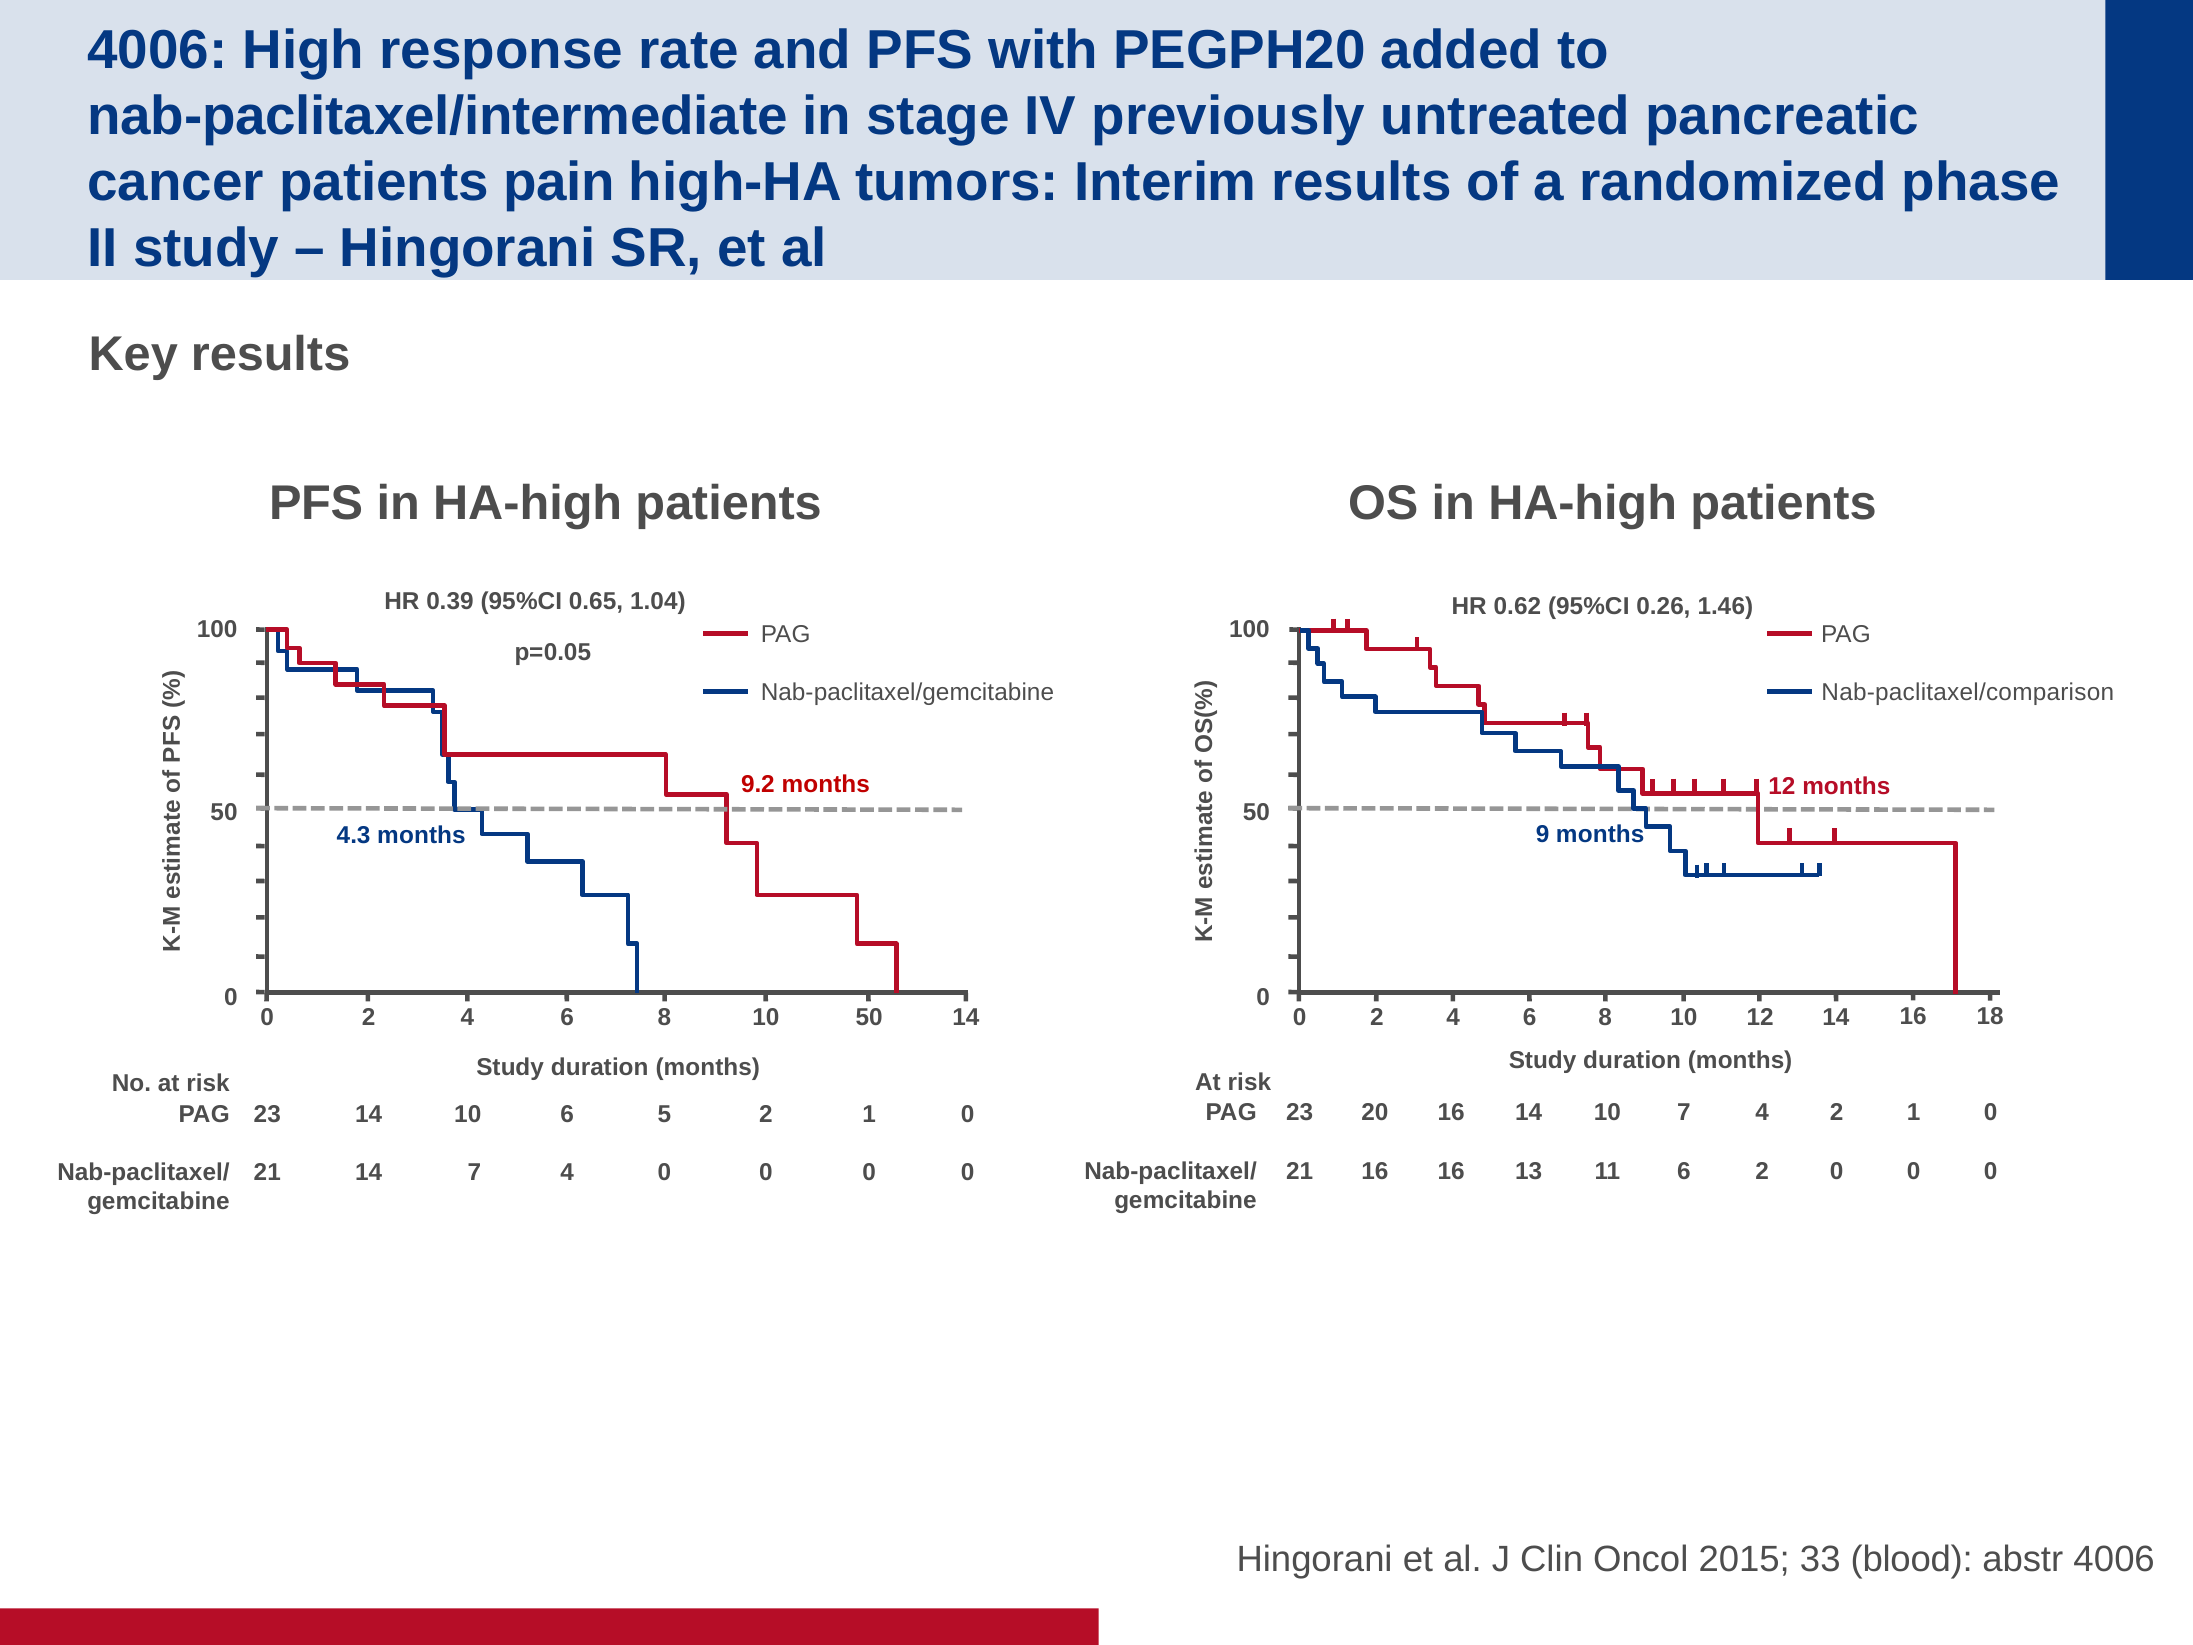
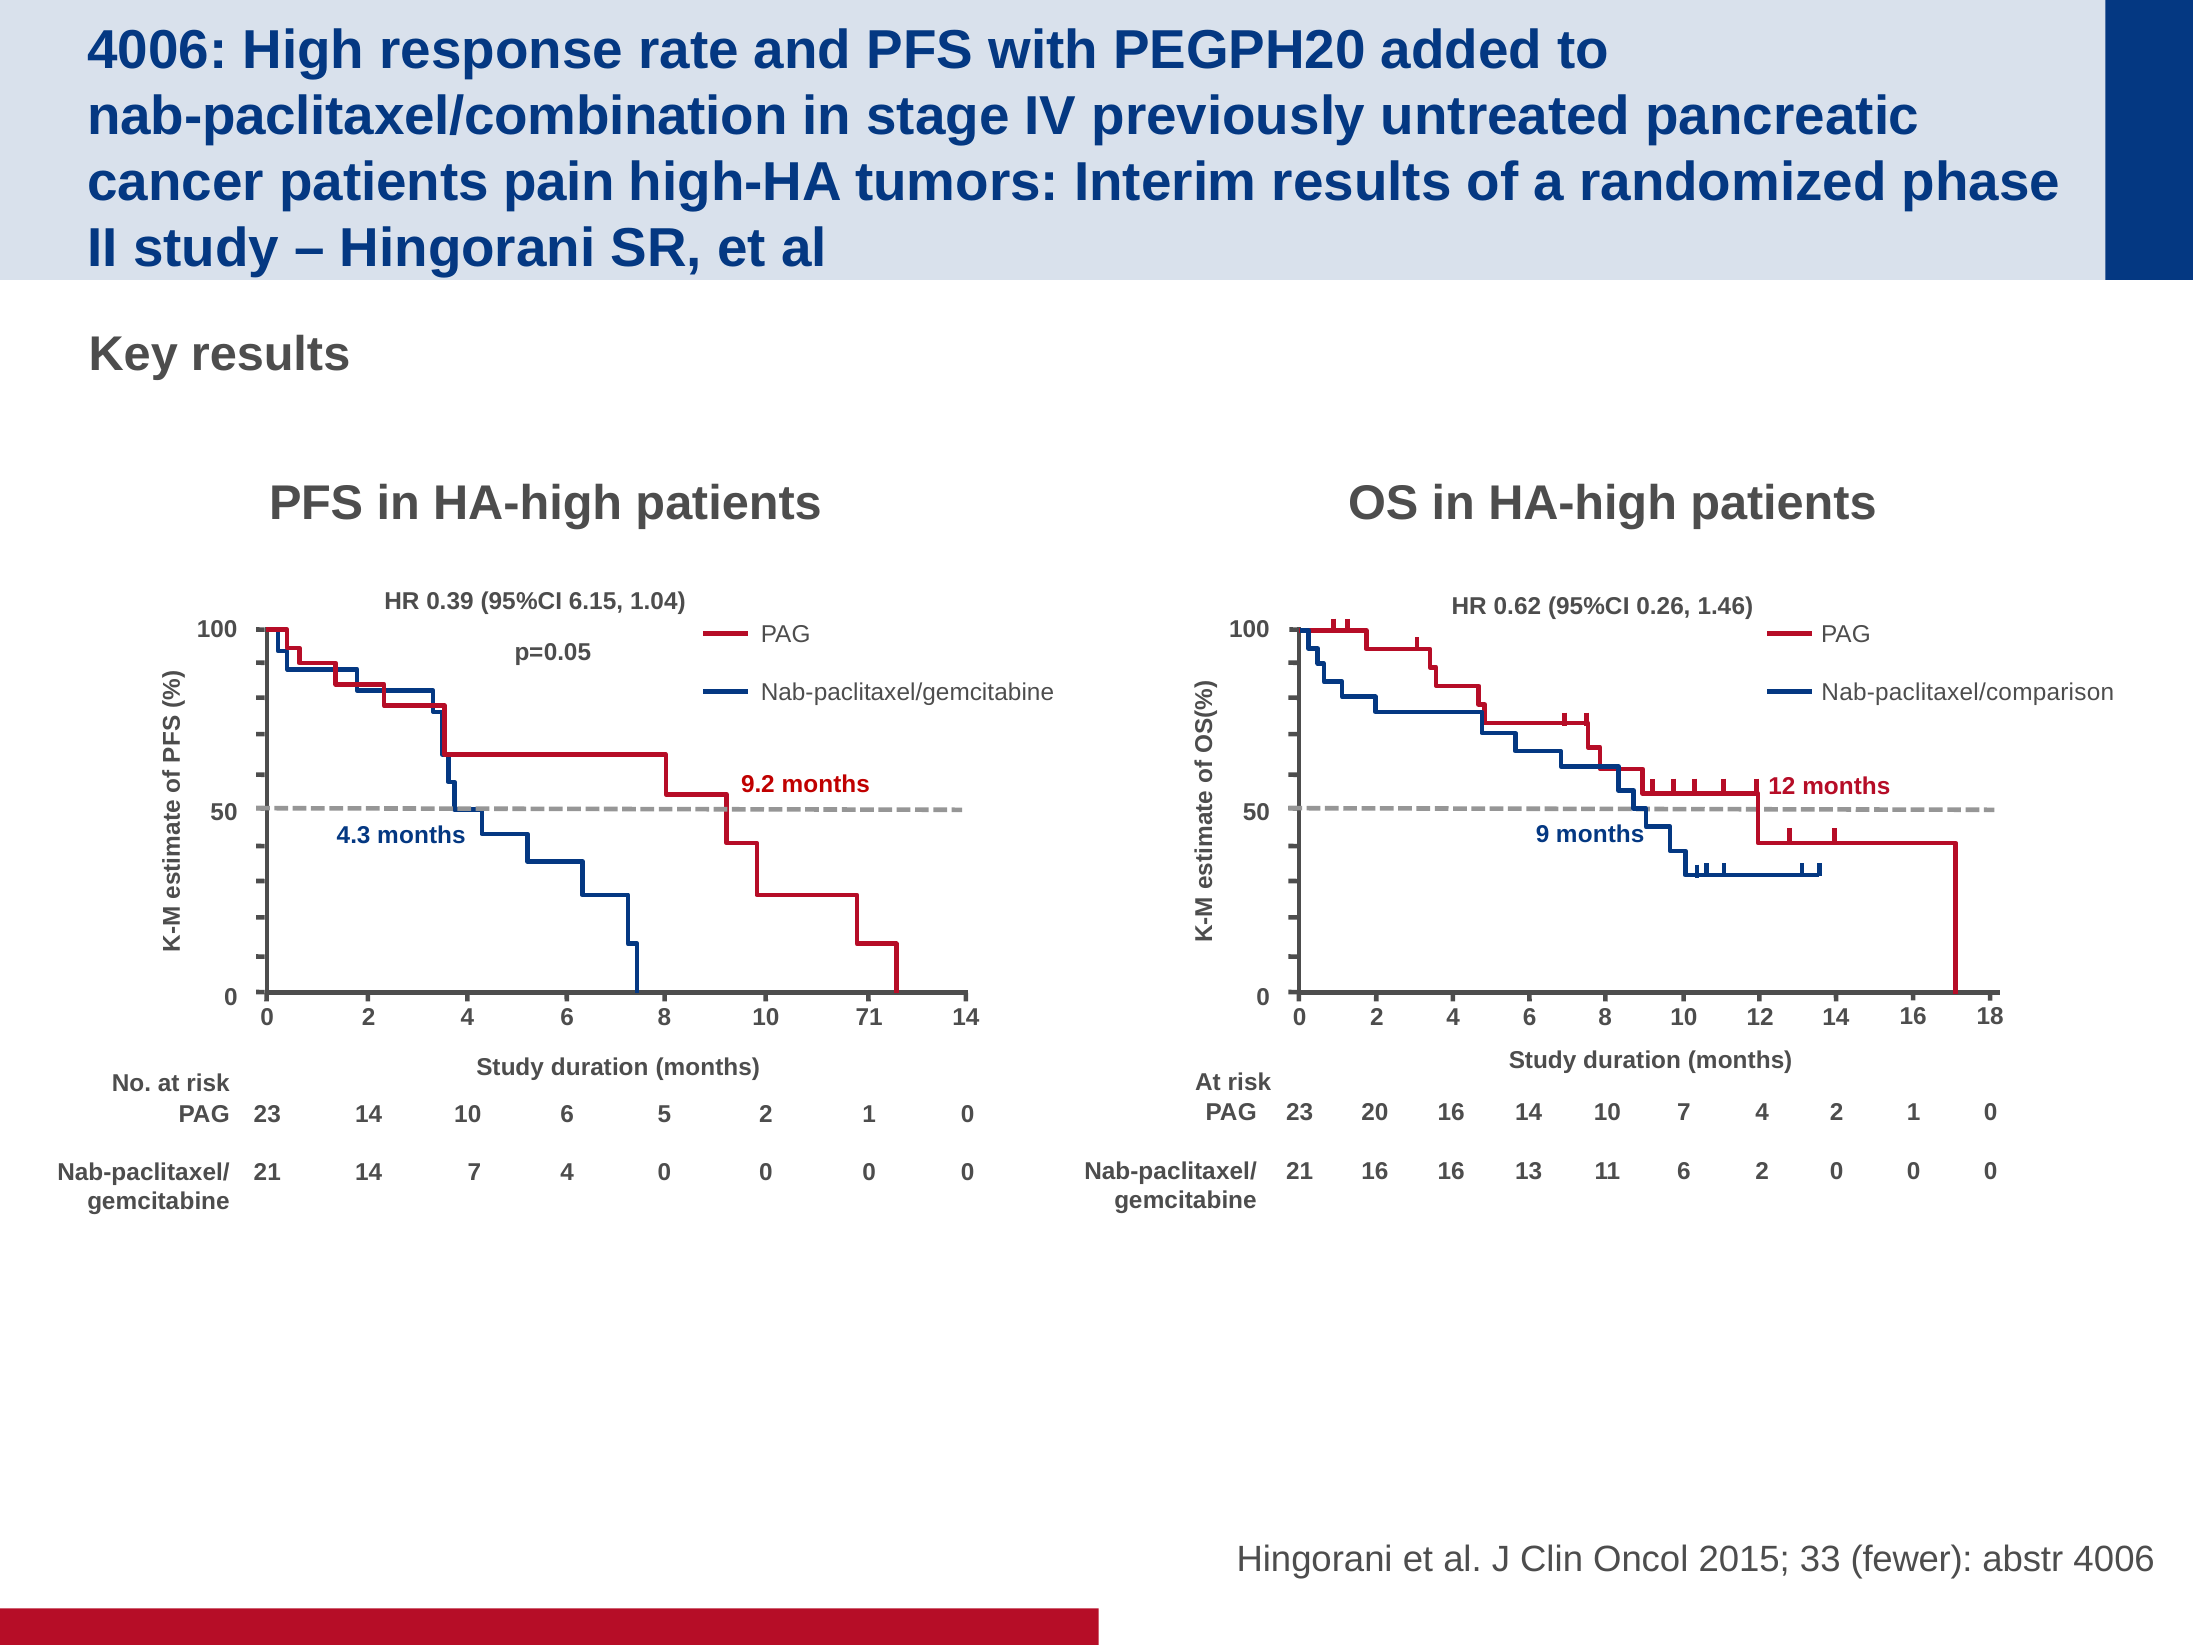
nab-paclitaxel/intermediate: nab-paclitaxel/intermediate -> nab-paclitaxel/combination
0.65: 0.65 -> 6.15
10 50: 50 -> 71
blood: blood -> fewer
